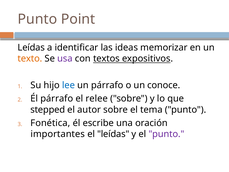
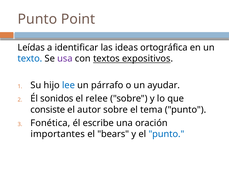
memorizar: memorizar -> ortográfica
texto colour: orange -> blue
conoce: conoce -> ayudar
Él párrafo: párrafo -> sonidos
stepped: stepped -> consiste
el leídas: leídas -> bears
punto at (166, 134) colour: purple -> blue
